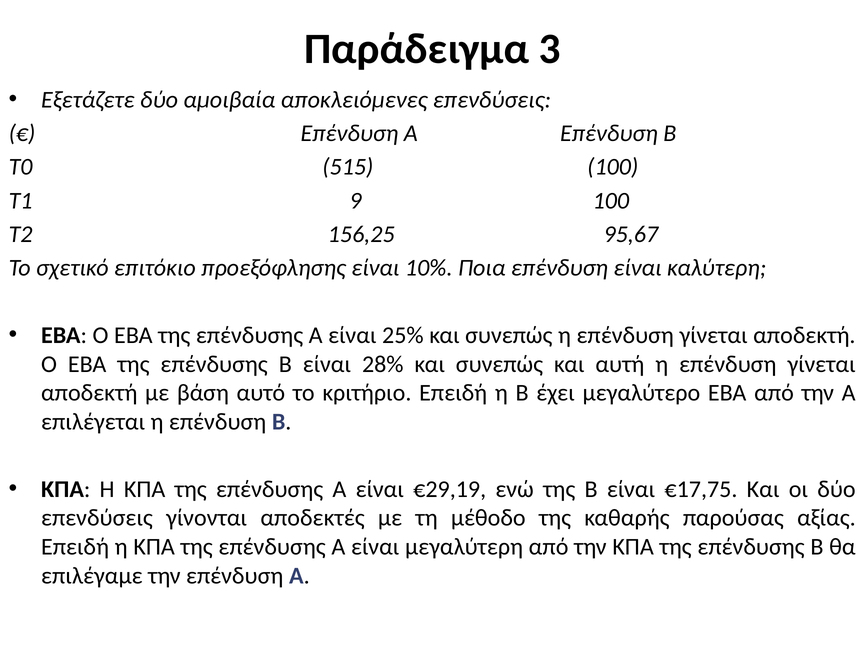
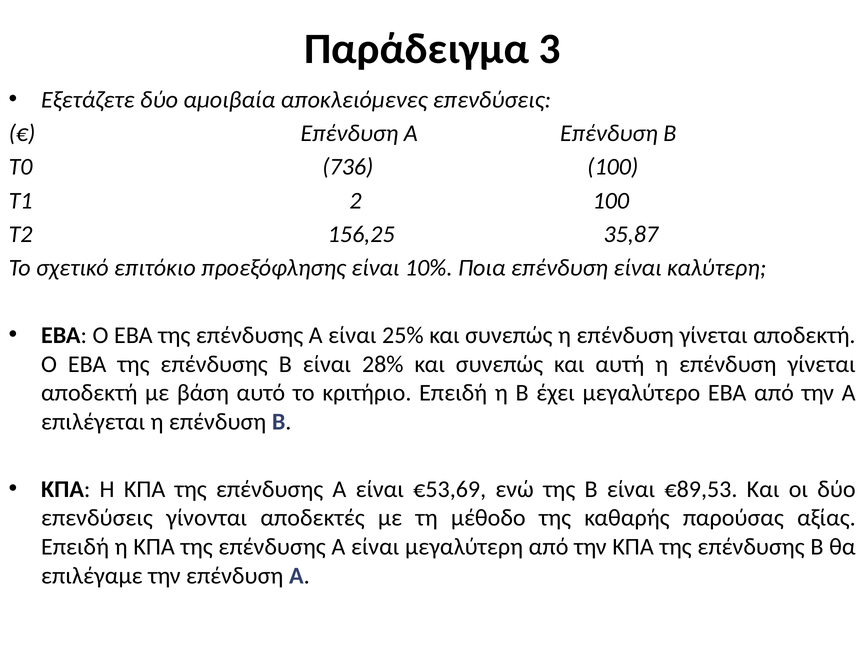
515: 515 -> 736
9: 9 -> 2
95,67: 95,67 -> 35,87
€29,19: €29,19 -> €53,69
€17,75: €17,75 -> €89,53
